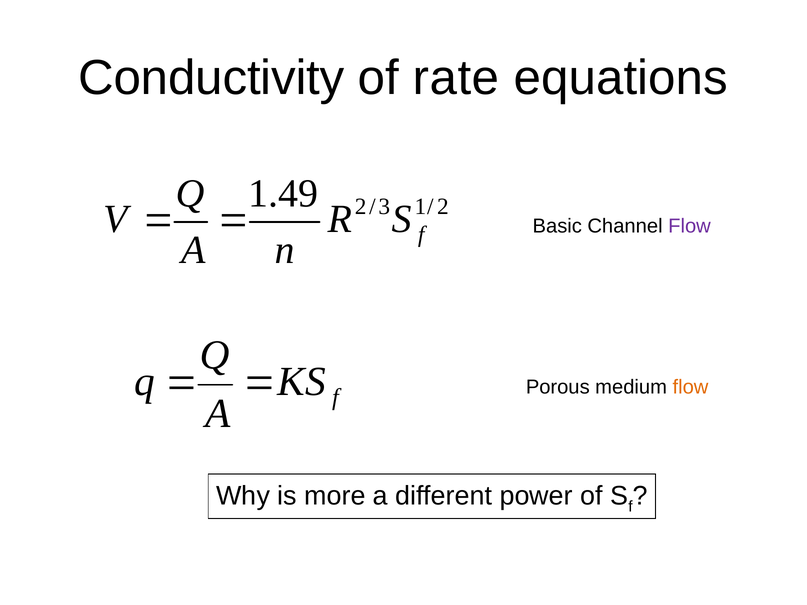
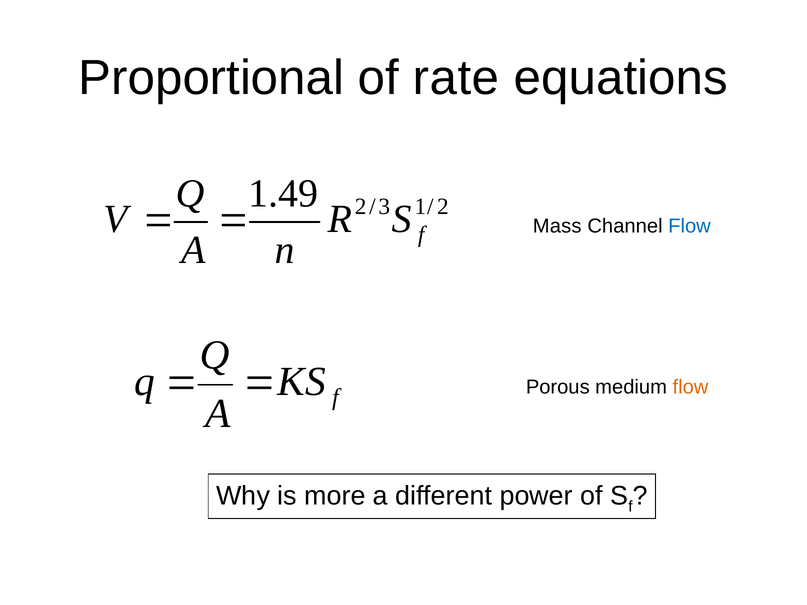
Conductivity: Conductivity -> Proportional
Basic: Basic -> Mass
Flow at (690, 226) colour: purple -> blue
